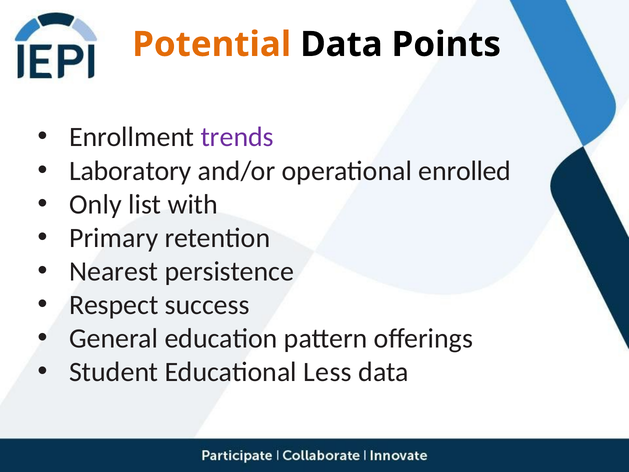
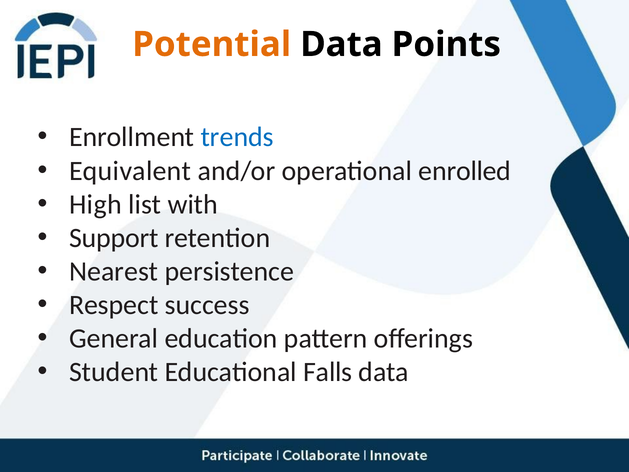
trends colour: purple -> blue
Laboratory: Laboratory -> Equivalent
Only: Only -> High
Primary: Primary -> Support
Less: Less -> Falls
